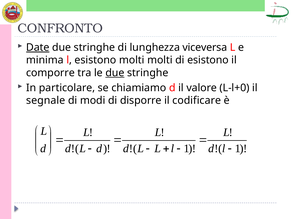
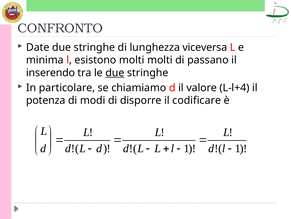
Date underline: present -> none
di esistono: esistono -> passano
comporre: comporre -> inserendo
L-l+0: L-l+0 -> L-l+4
segnale: segnale -> potenza
